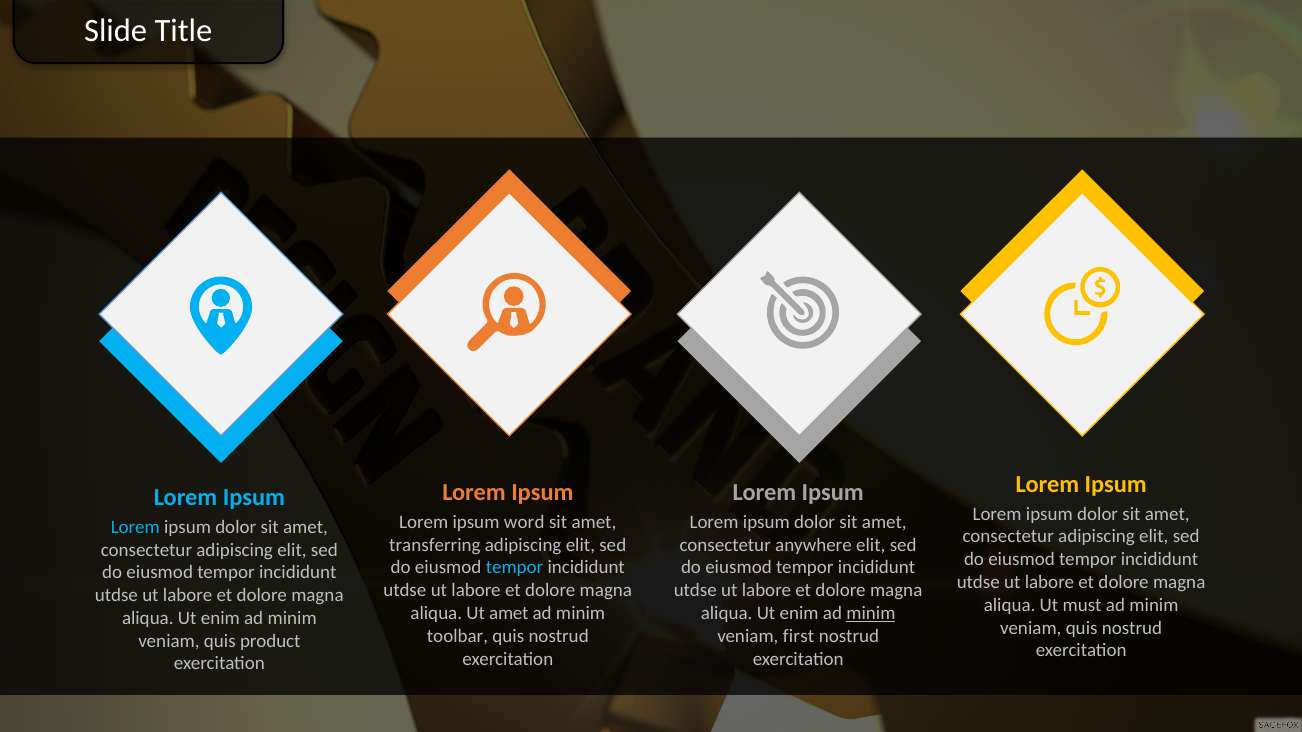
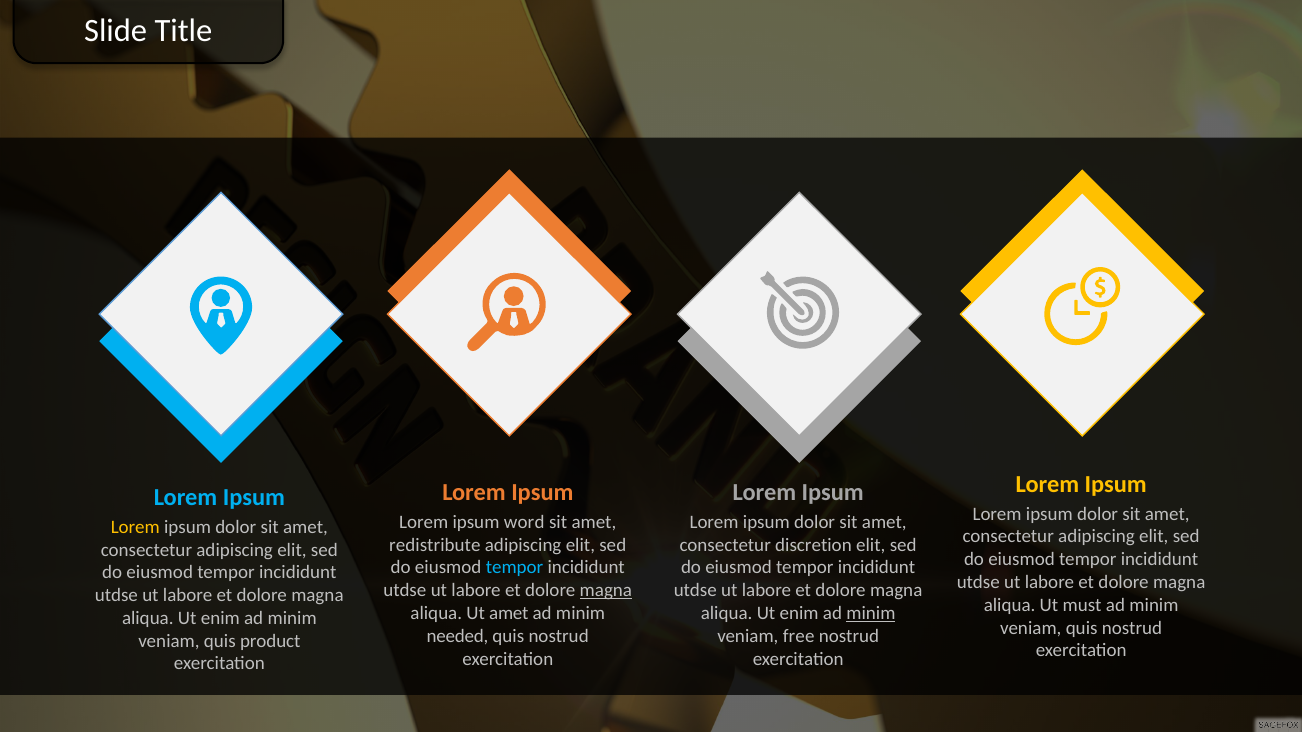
Lorem at (135, 527) colour: light blue -> yellow
transferring: transferring -> redistribute
anywhere: anywhere -> discretion
magna at (606, 591) underline: none -> present
toolbar: toolbar -> needed
first: first -> free
